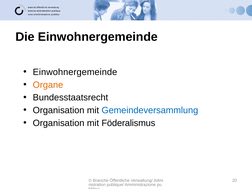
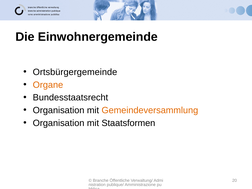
Einwohnergemeinde at (75, 72): Einwohnergemeinde -> Ortsbürgergemeinde
Gemeindeversammlung colour: blue -> orange
Föderalismus: Föderalismus -> Staatsformen
